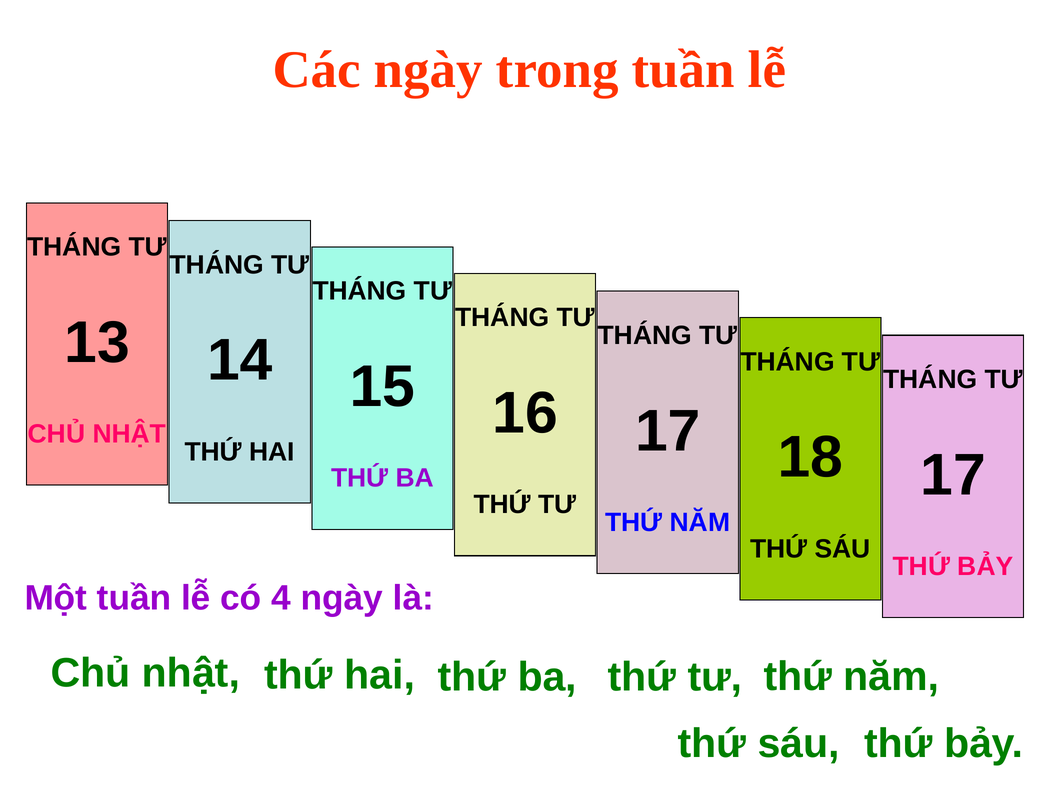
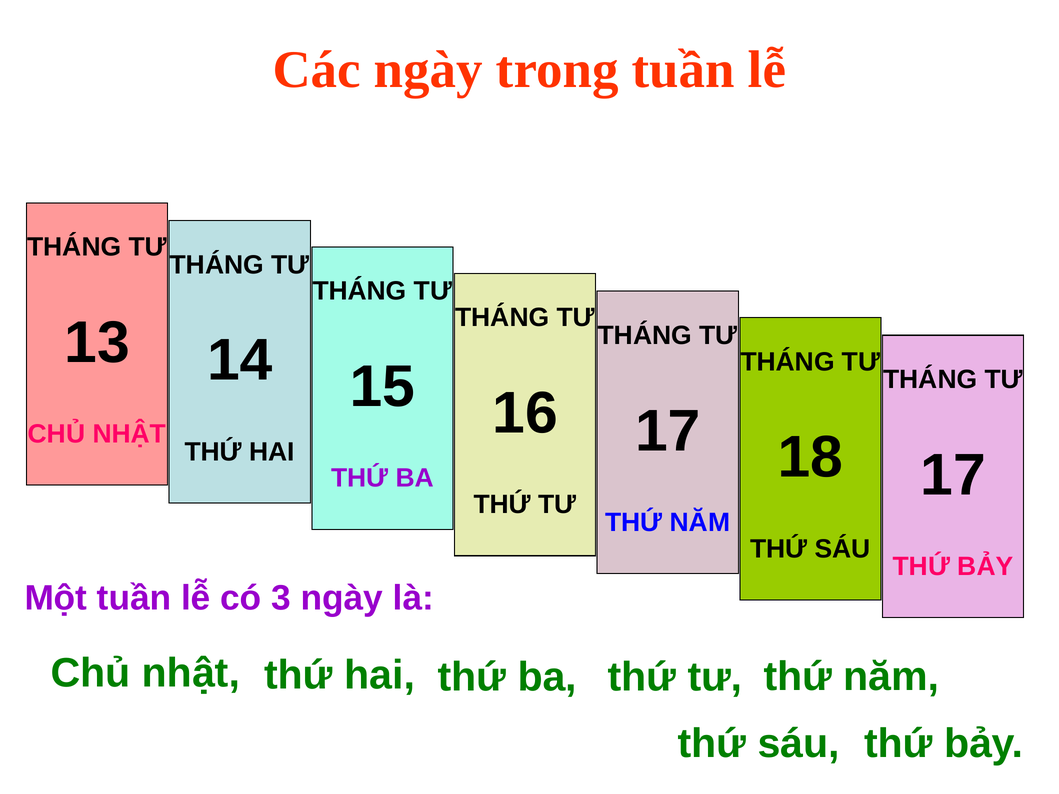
4: 4 -> 3
